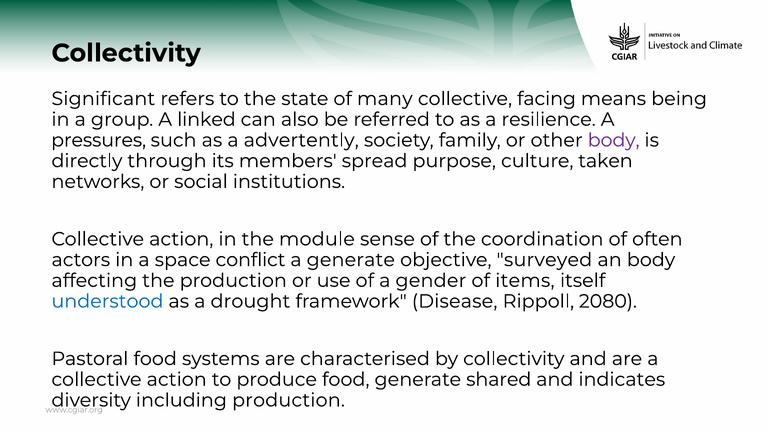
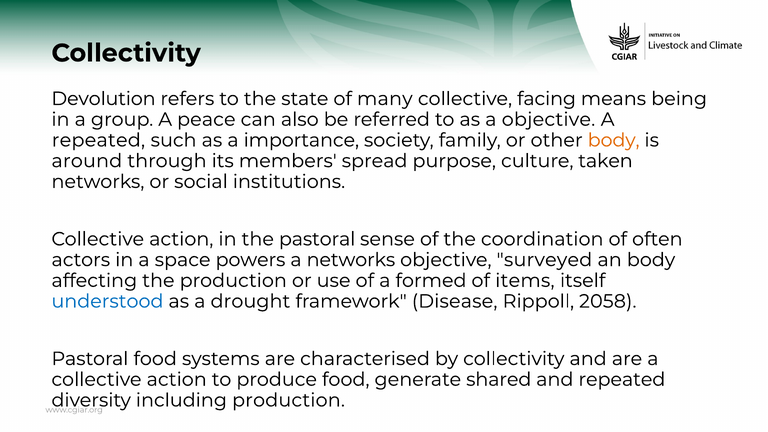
Significant: Significant -> Devolution
linked: linked -> peace
a resilience: resilience -> objective
pressures at (99, 140): pressures -> repeated
advertently: advertently -> importance
body at (614, 140) colour: purple -> orange
directly: directly -> around
the module: module -> pastoral
conflict: conflict -> powers
a generate: generate -> networks
gender: gender -> formed
2080: 2080 -> 2058
and indicates: indicates -> repeated
